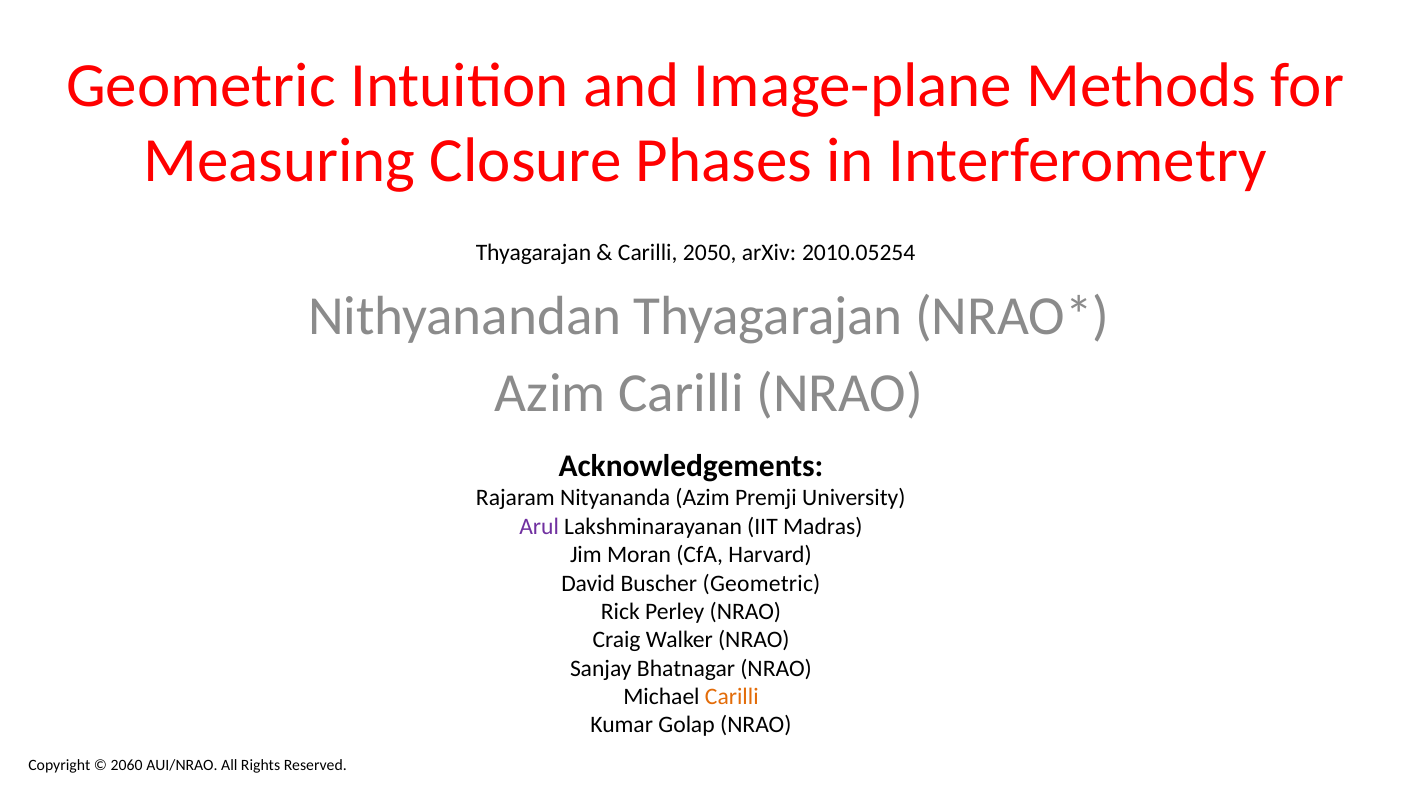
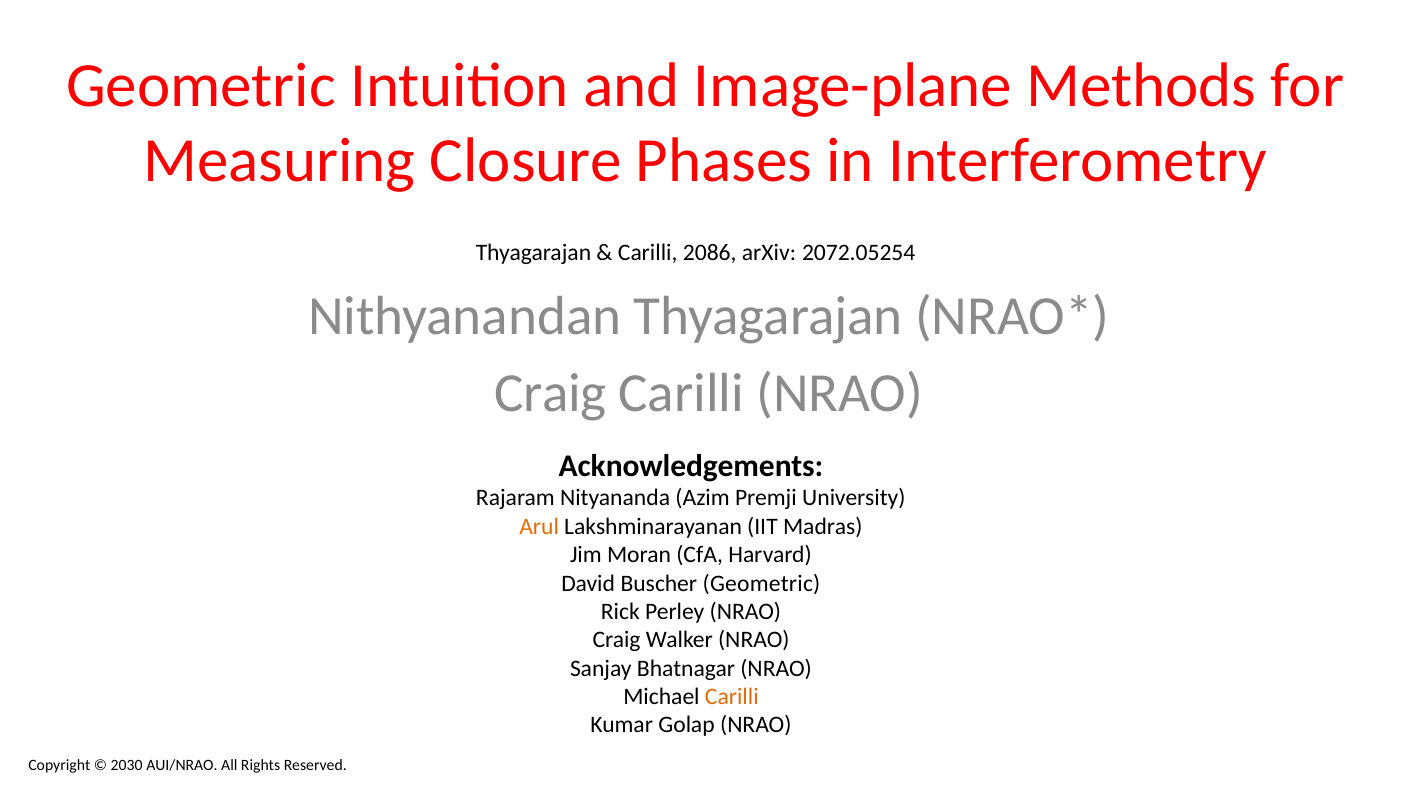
2050: 2050 -> 2086
2010.05254: 2010.05254 -> 2072.05254
Azim at (550, 394): Azim -> Craig
Arul colour: purple -> orange
2060: 2060 -> 2030
